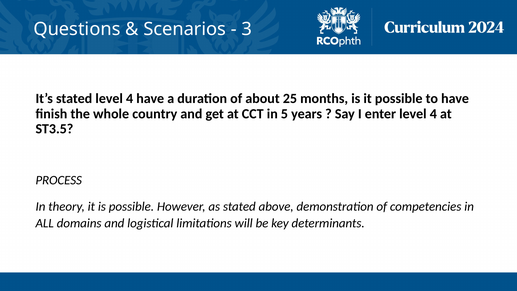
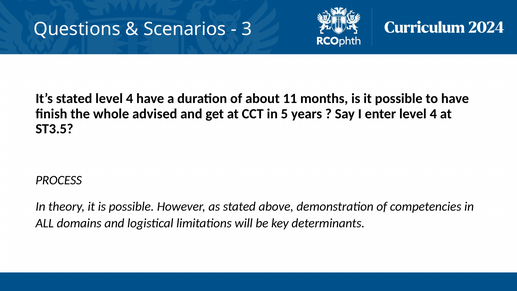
25: 25 -> 11
country: country -> advised
